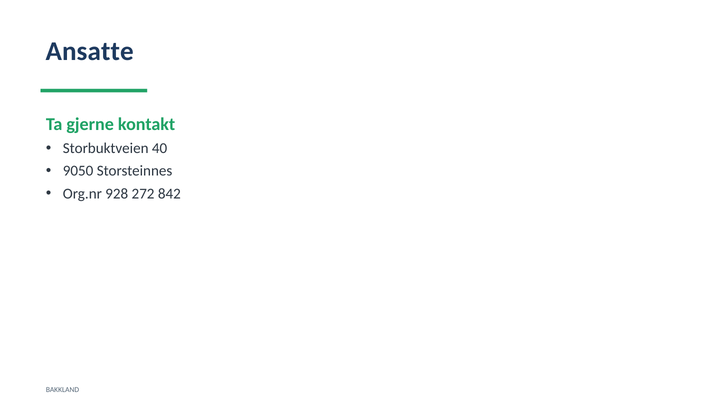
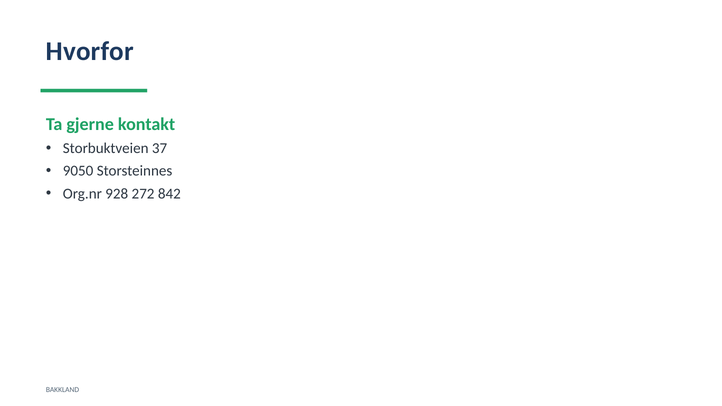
Ansatte: Ansatte -> Hvorfor
40: 40 -> 37
